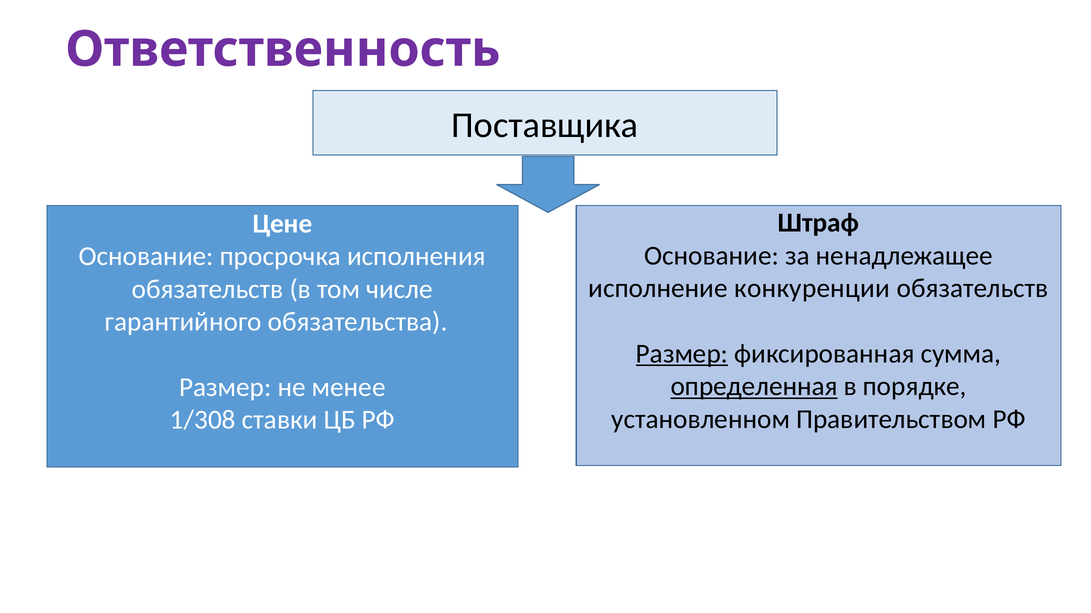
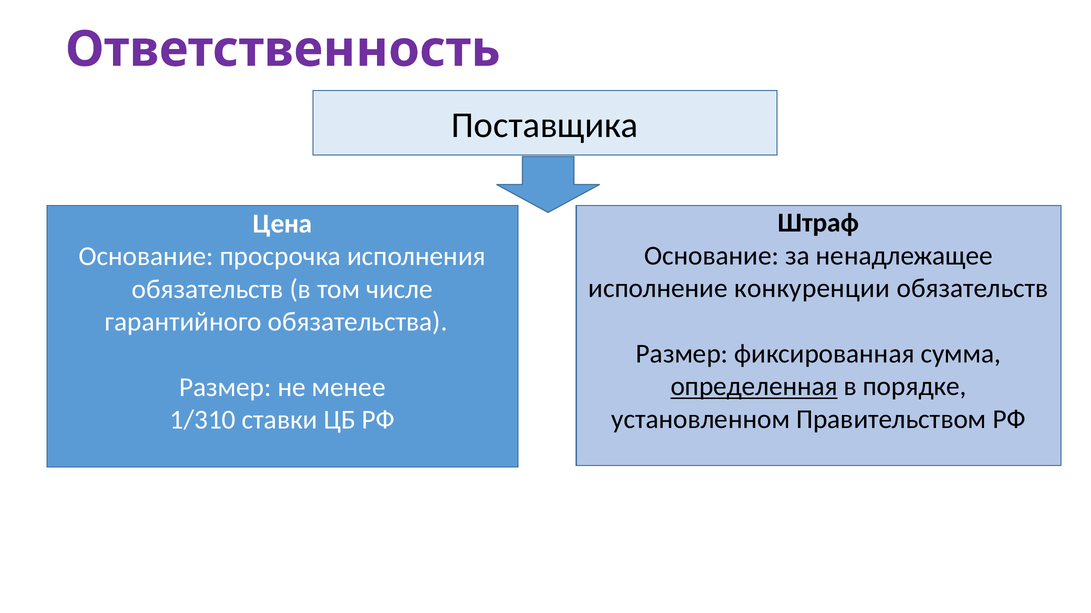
Цене: Цене -> Цена
Размер at (682, 354) underline: present -> none
1/308: 1/308 -> 1/310
